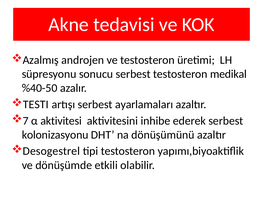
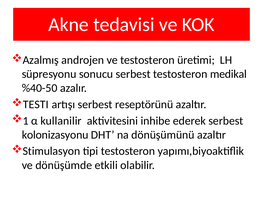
ayarlamaları: ayarlamaları -> reseptörünü
7: 7 -> 1
aktivitesi: aktivitesi -> kullanilir
Desogestrel: Desogestrel -> Stimulasyon
